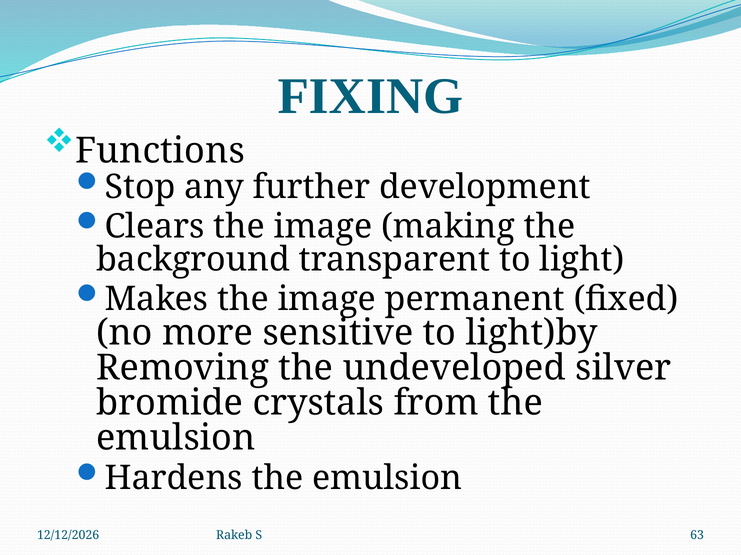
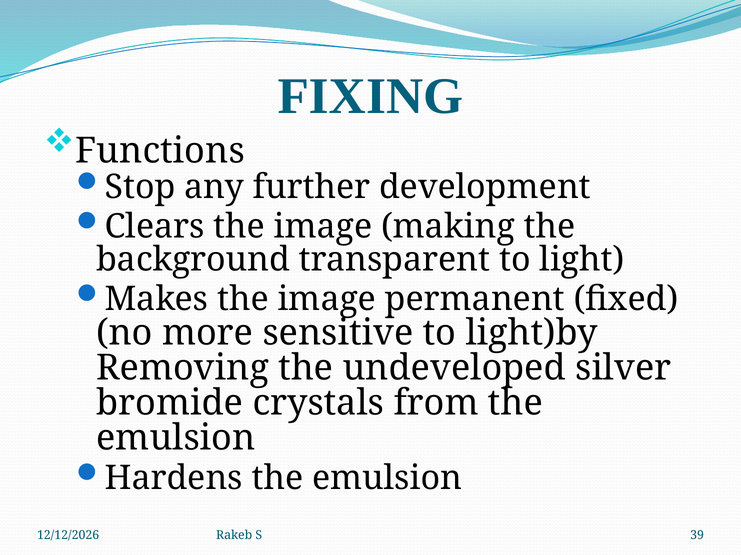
63: 63 -> 39
